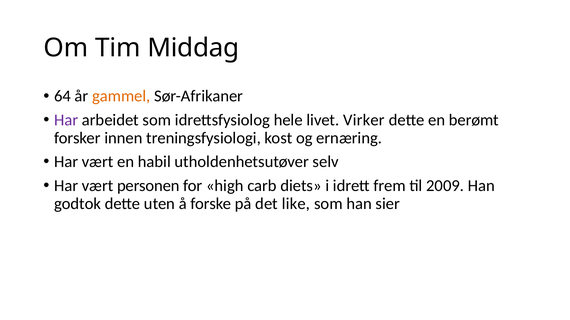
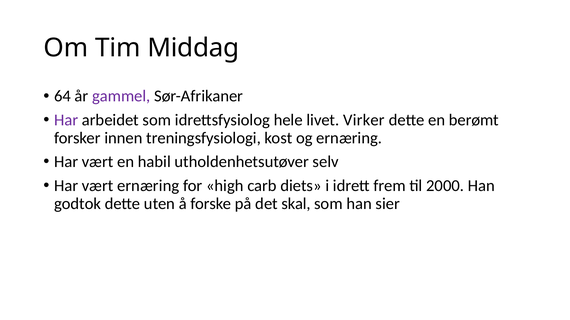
gammel colour: orange -> purple
vært personen: personen -> ernæring
2009: 2009 -> 2000
like: like -> skal
